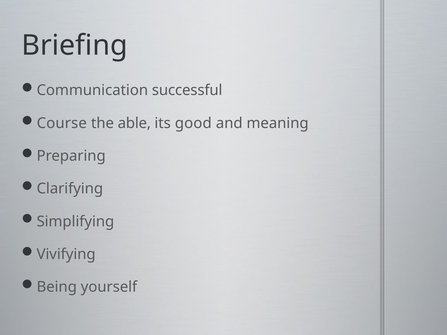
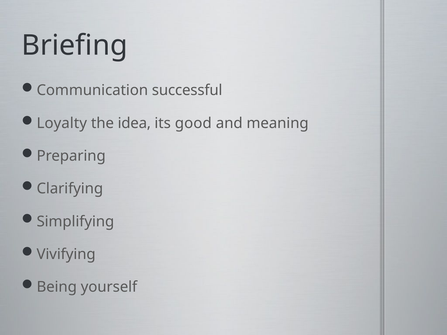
Course: Course -> Loyalty
able: able -> idea
